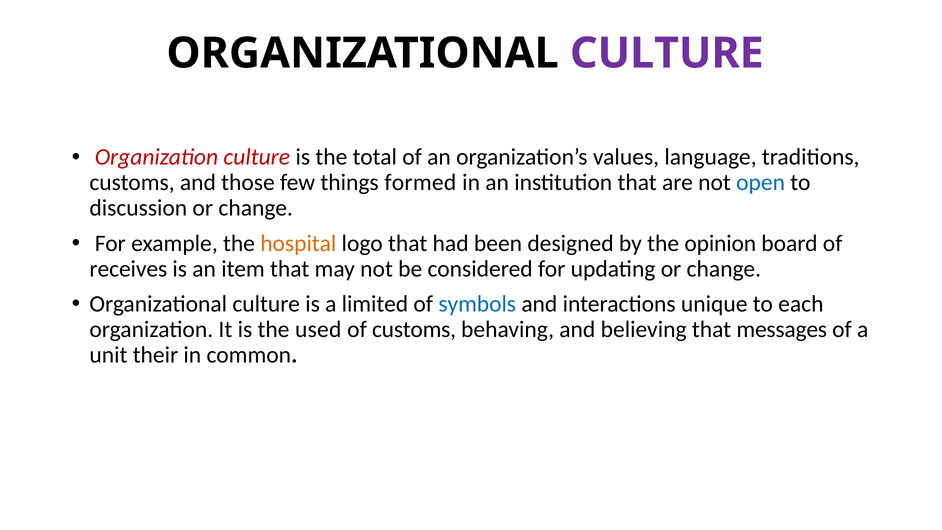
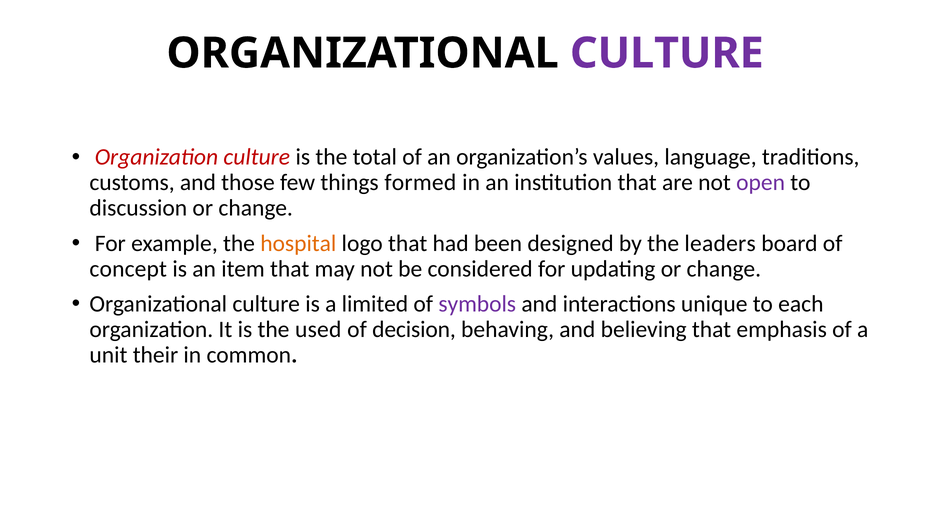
open colour: blue -> purple
opinion: opinion -> leaders
receives: receives -> concept
symbols colour: blue -> purple
of customs: customs -> decision
messages: messages -> emphasis
